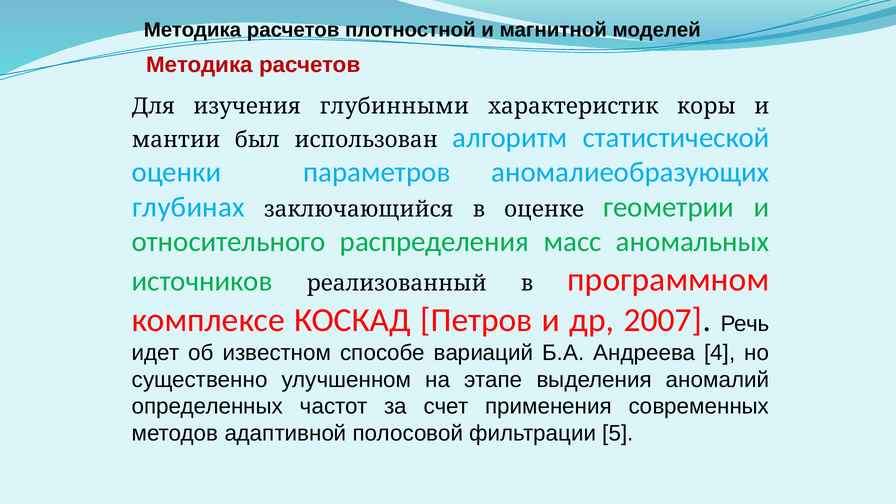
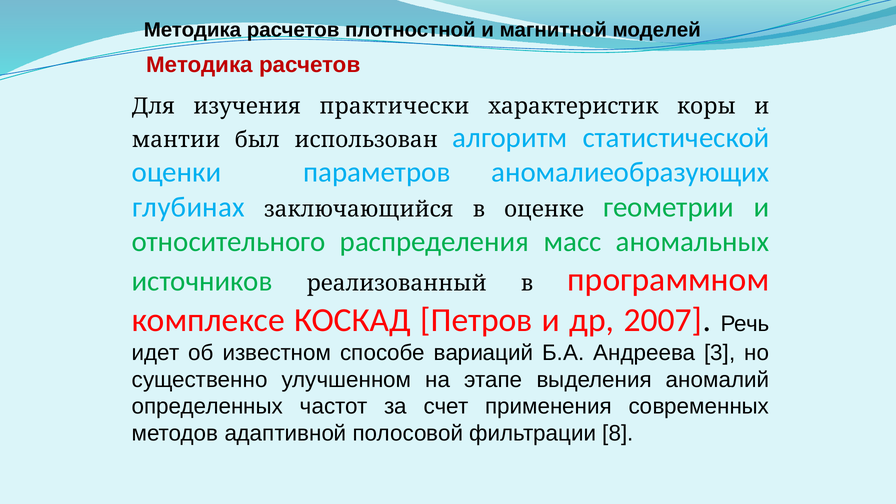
глубинными: глубинными -> практически
4: 4 -> 3
5: 5 -> 8
